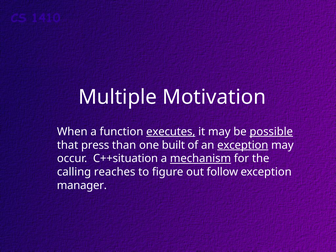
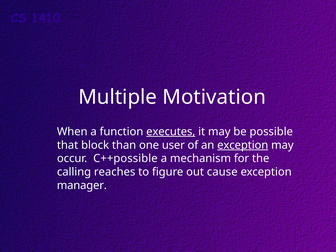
possible underline: present -> none
press: press -> block
built: built -> user
C++situation: C++situation -> C++possible
mechanism underline: present -> none
follow: follow -> cause
